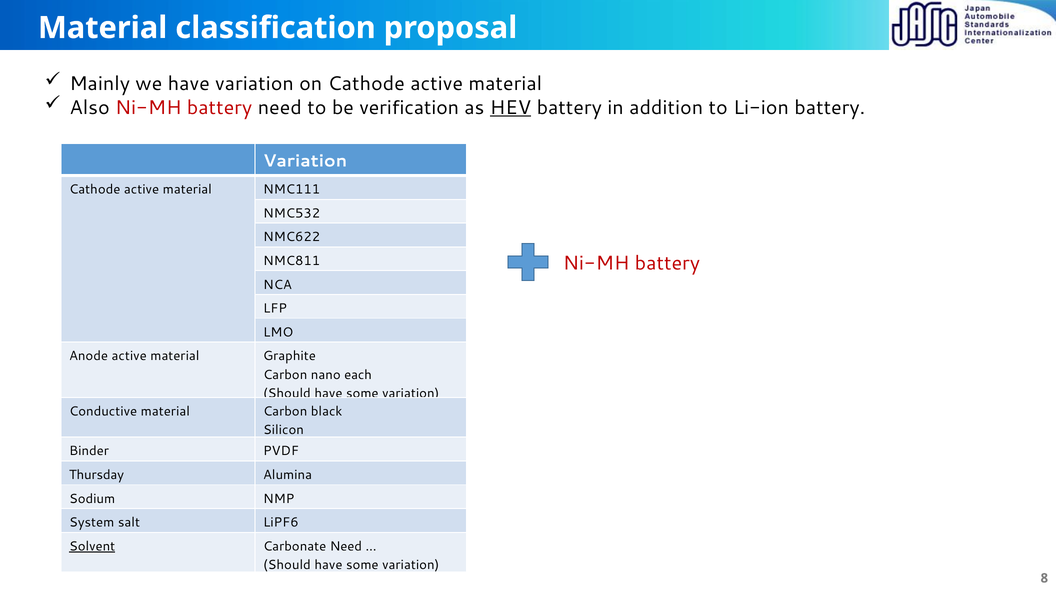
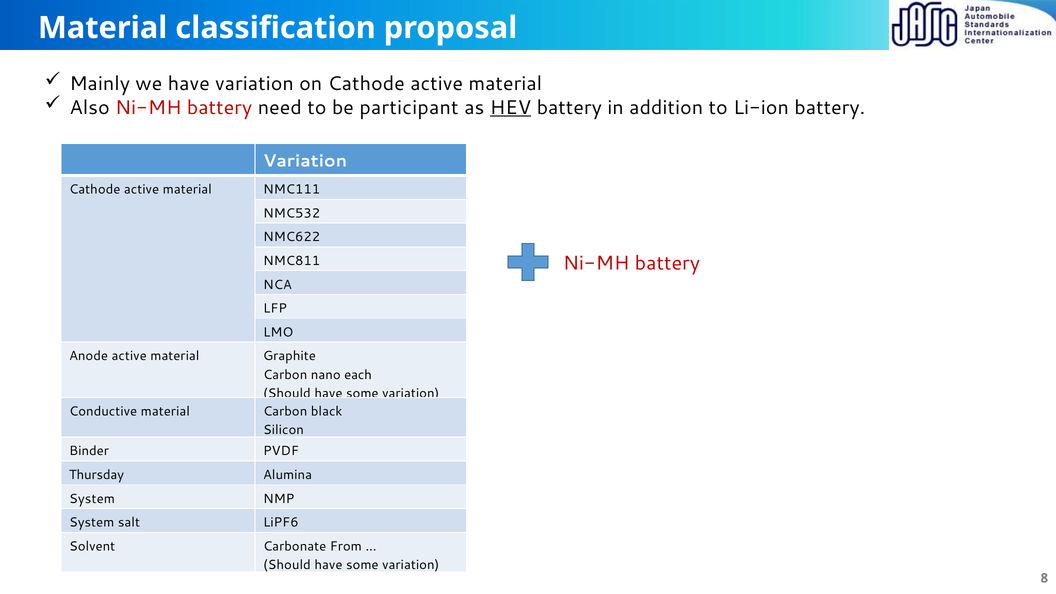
verification: verification -> participant
Sodium at (92, 499): Sodium -> System
Solvent underline: present -> none
Carbonate Need: Need -> From
